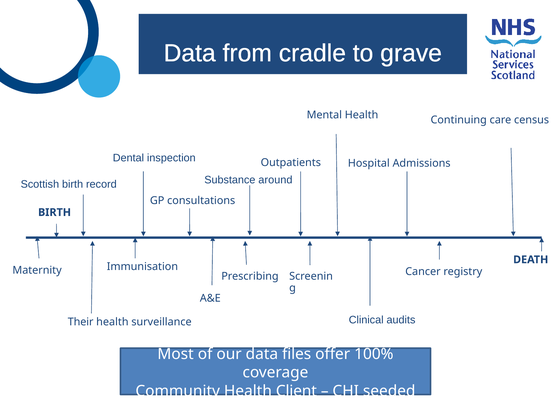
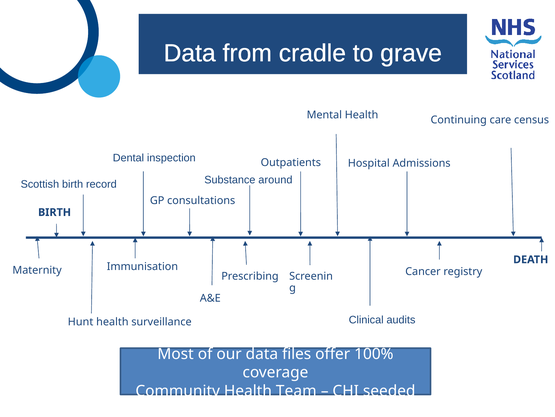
Their: Their -> Hunt
Client: Client -> Team
